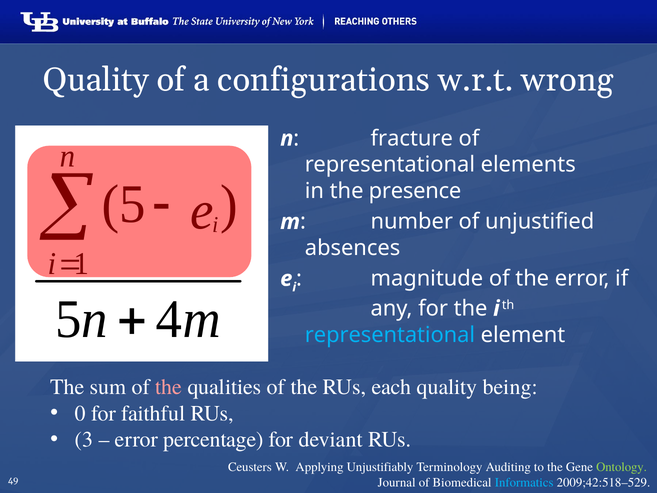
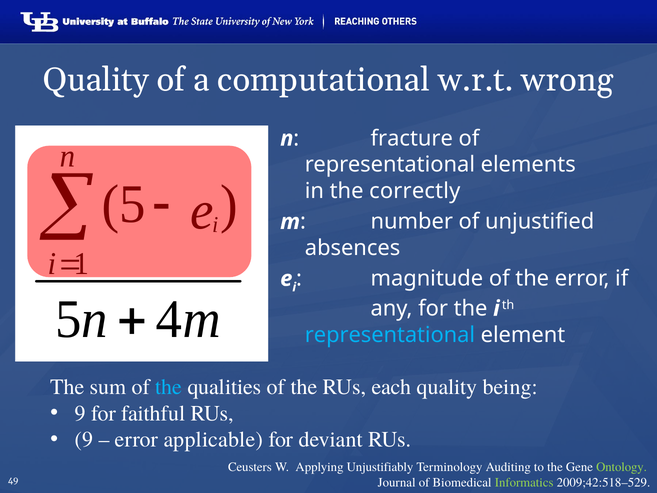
configurations: configurations -> computational
presence: presence -> correctly
the at (169, 387) colour: pink -> light blue
0 at (80, 413): 0 -> 9
3 at (84, 439): 3 -> 9
percentage: percentage -> applicable
Informatics colour: light blue -> light green
